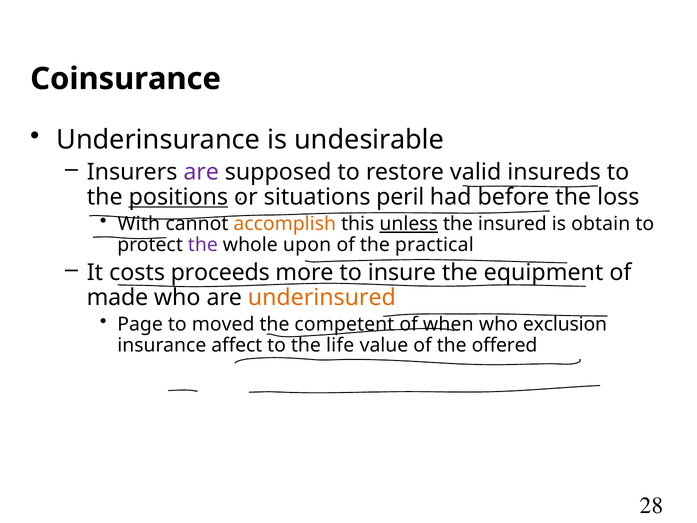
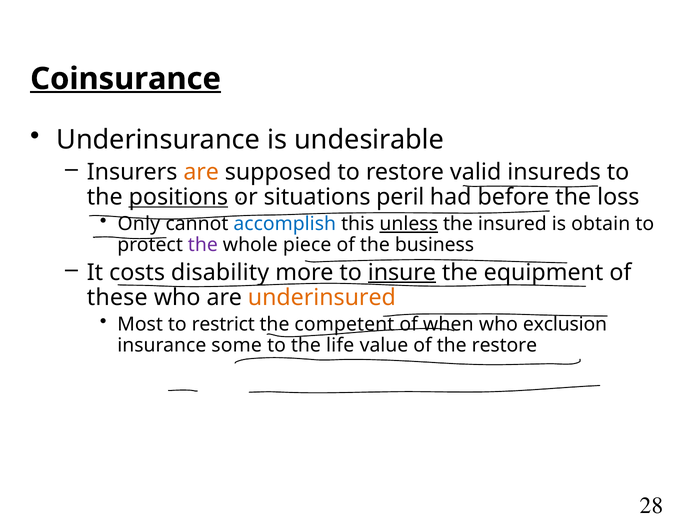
Coinsurance underline: none -> present
are at (201, 172) colour: purple -> orange
With: With -> Only
accomplish colour: orange -> blue
upon: upon -> piece
practical: practical -> business
proceeds: proceeds -> disability
insure underline: none -> present
made: made -> these
Page: Page -> Most
moved: moved -> restrict
affect: affect -> some
the offered: offered -> restore
